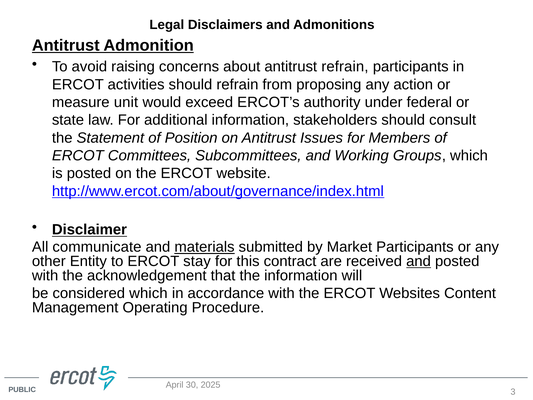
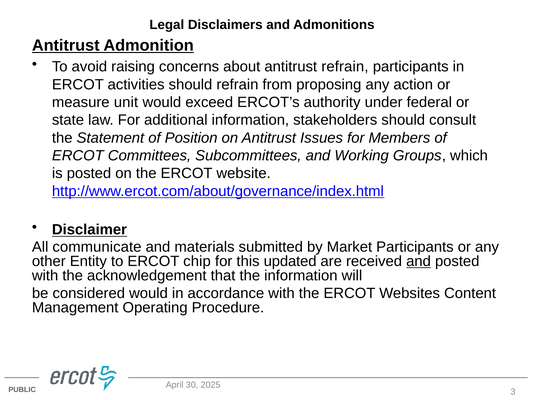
materials underline: present -> none
stay: stay -> chip
contract: contract -> updated
considered which: which -> would
